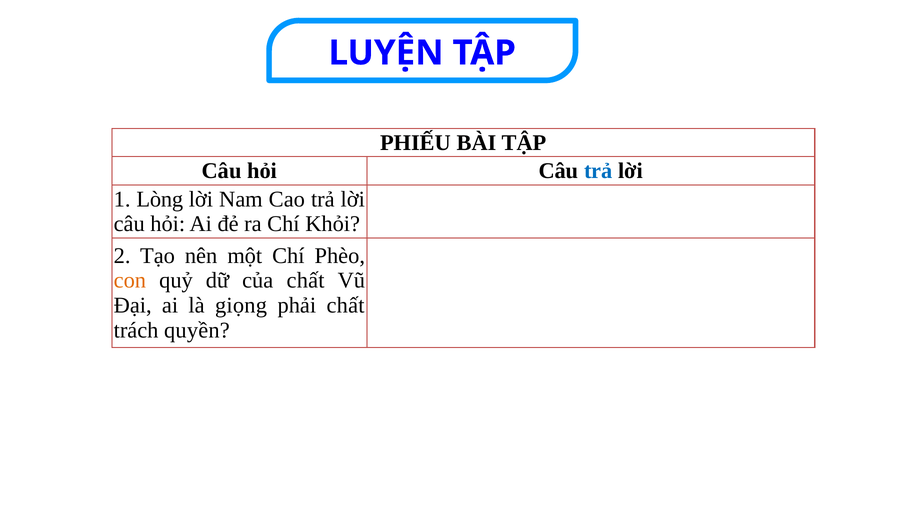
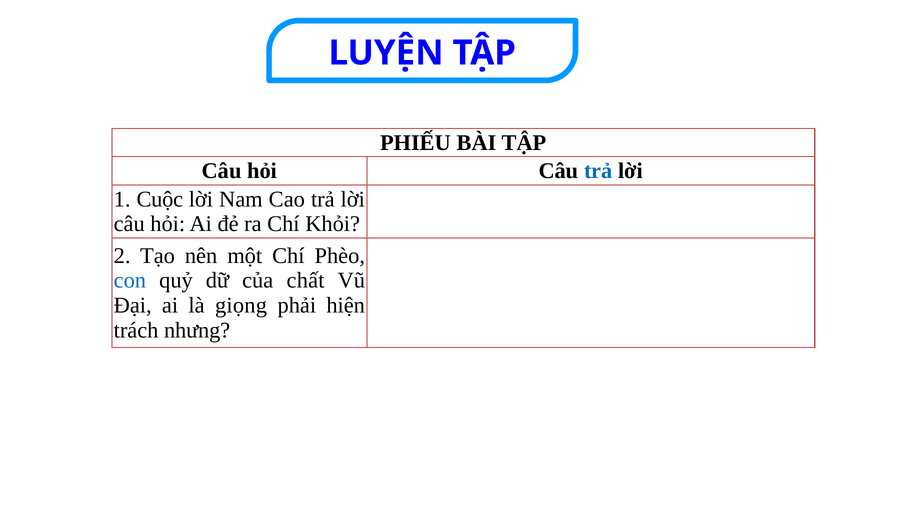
Lòng: Lòng -> Cuộc
con colour: orange -> blue
phải chất: chất -> hiện
quyền: quyền -> nhưng
